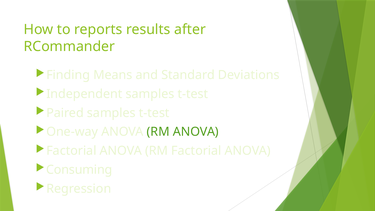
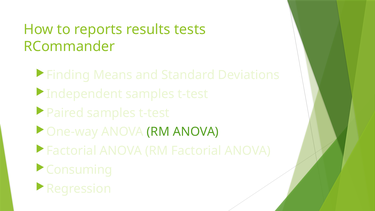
after: after -> tests
